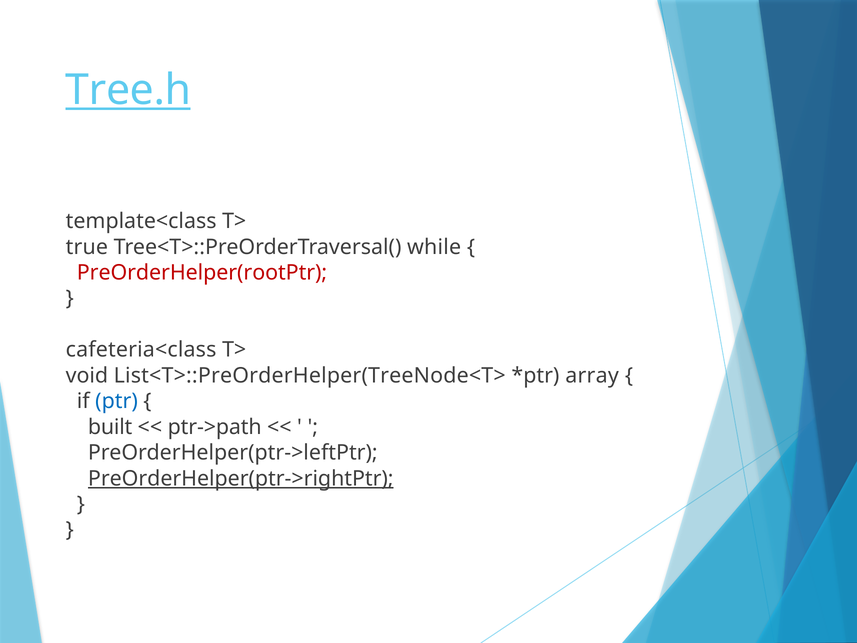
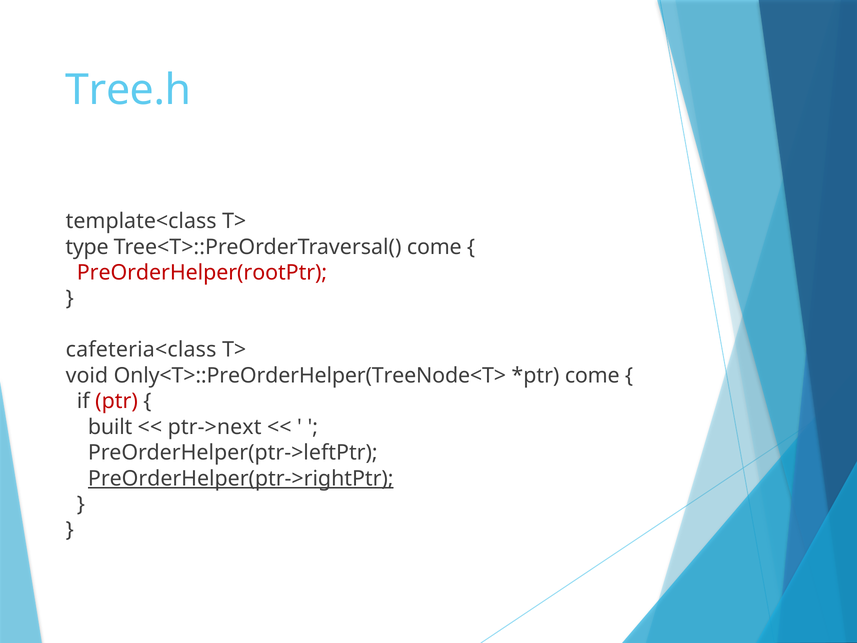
Tree.h underline: present -> none
true: true -> type
Tree<T>::PreOrderTraversal( while: while -> come
List<T>::PreOrderHelper(TreeNode<T>: List<T>::PreOrderHelper(TreeNode<T> -> Only<T>::PreOrderHelper(TreeNode<T>
array at (592, 375): array -> come
ptr colour: blue -> red
ptr->path: ptr->path -> ptr->next
